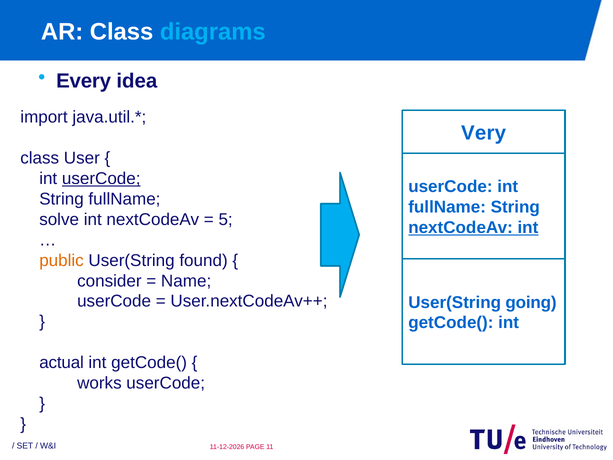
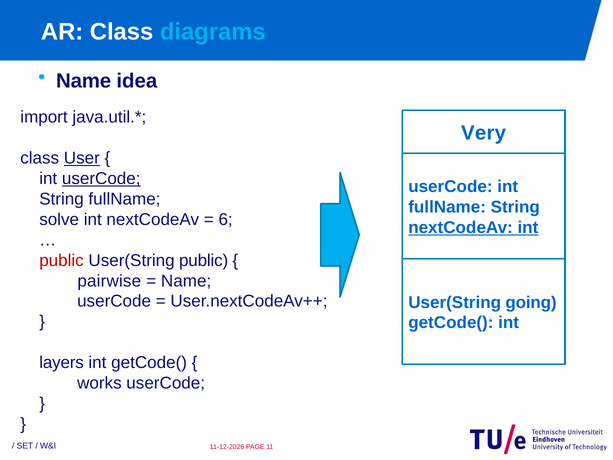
Every at (84, 81): Every -> Name
User underline: none -> present
5: 5 -> 6
public at (61, 260) colour: orange -> red
User(String found: found -> public
consider: consider -> pairwise
actual: actual -> layers
